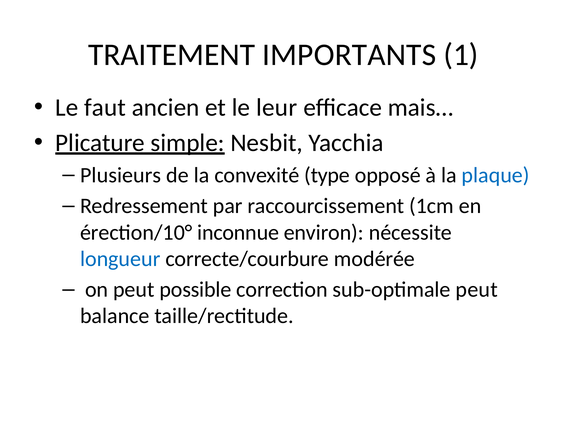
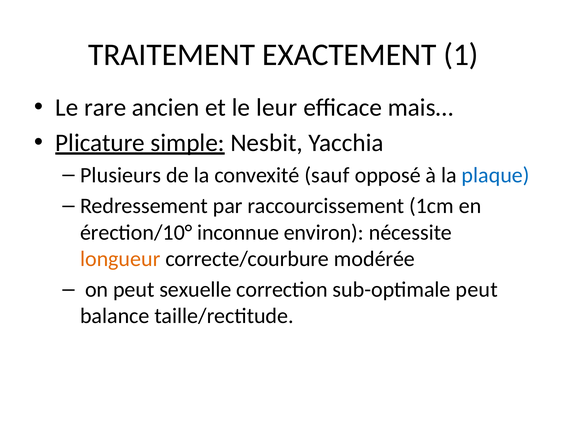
IMPORTANTS: IMPORTANTS -> EXACTEMENT
faut: faut -> rare
type: type -> sauf
longueur colour: blue -> orange
possible: possible -> sexuelle
